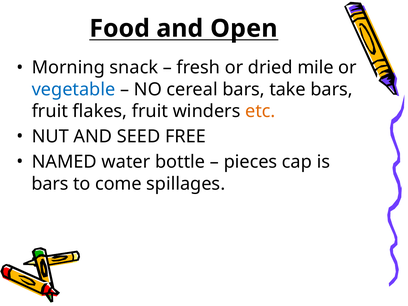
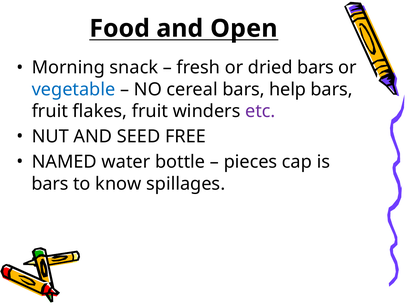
dried mile: mile -> bars
take: take -> help
etc colour: orange -> purple
come: come -> know
